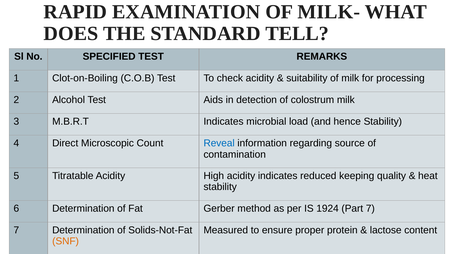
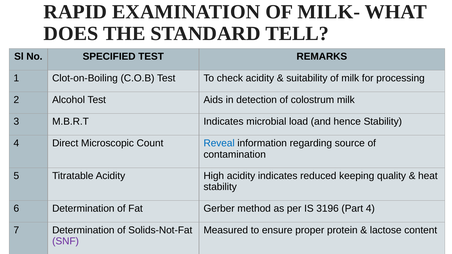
1924: 1924 -> 3196
Part 7: 7 -> 4
SNF colour: orange -> purple
